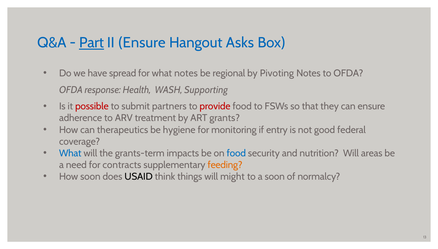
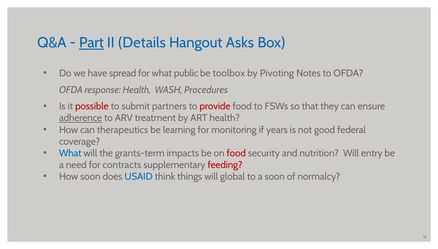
II Ensure: Ensure -> Details
what notes: notes -> public
regional: regional -> toolbox
Supporting: Supporting -> Procedures
adherence underline: none -> present
ART grants: grants -> health
hygiene: hygiene -> learning
entry: entry -> years
food at (236, 153) colour: blue -> red
areas: areas -> entry
feeding colour: orange -> red
USAID colour: black -> blue
might: might -> global
